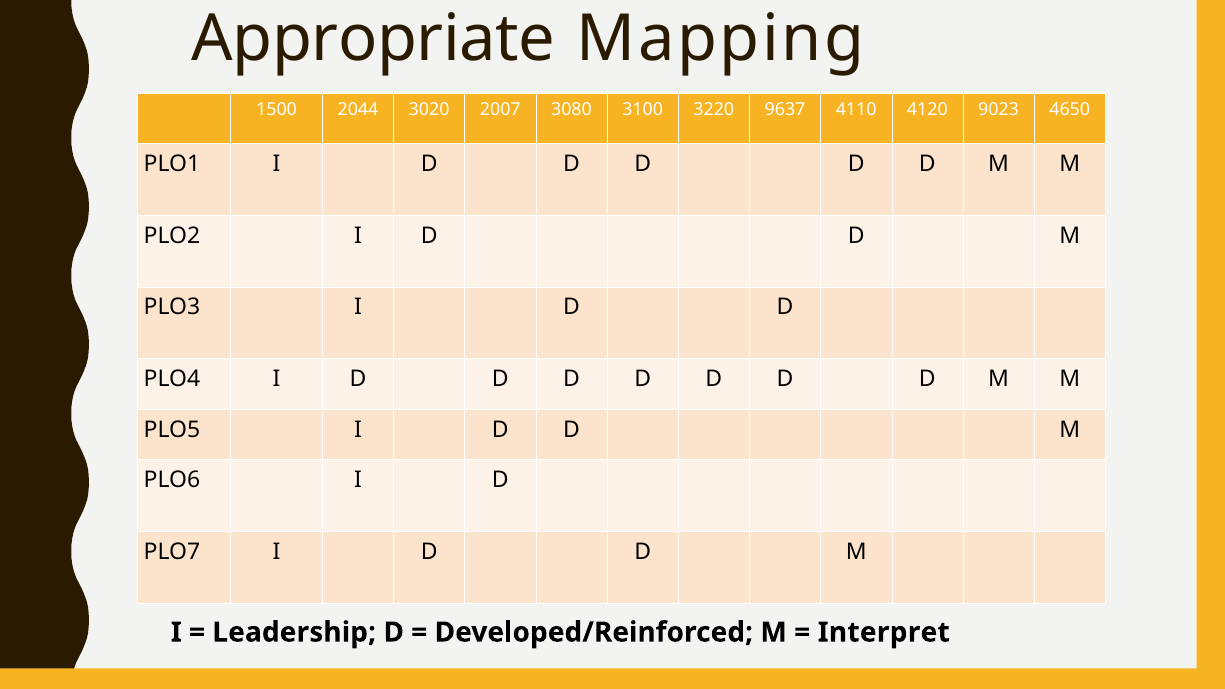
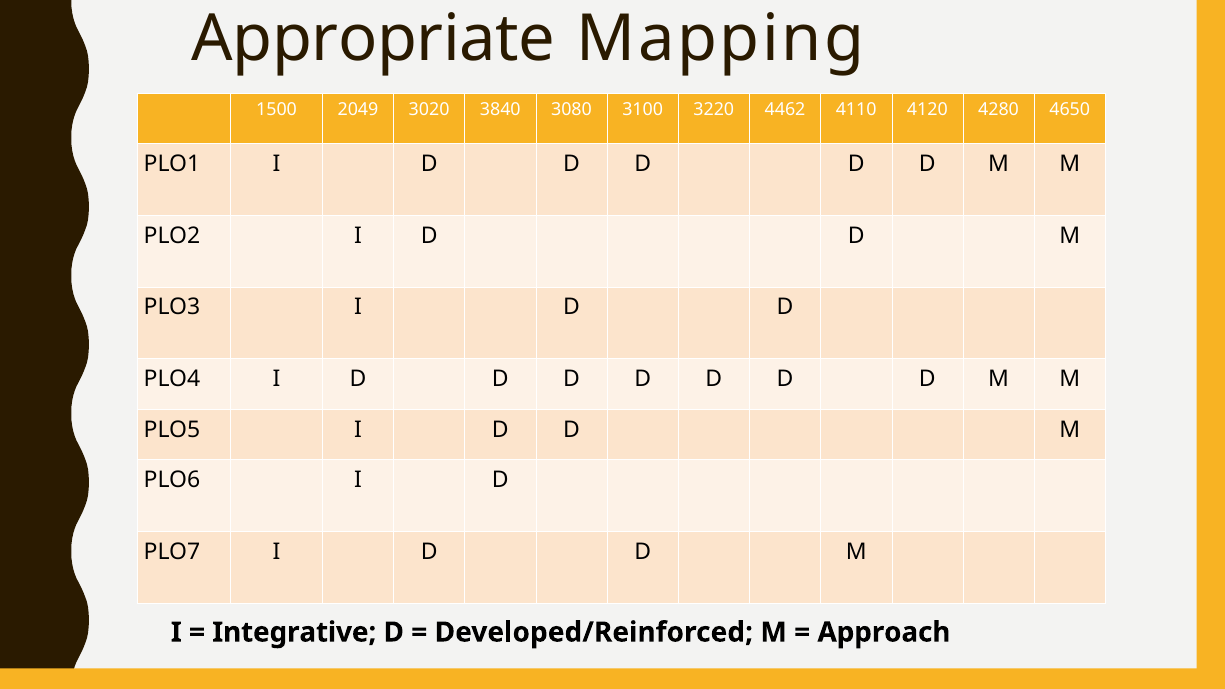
2044: 2044 -> 2049
2007: 2007 -> 3840
9637: 9637 -> 4462
9023: 9023 -> 4280
Leadership: Leadership -> Integrative
Interpret: Interpret -> Approach
